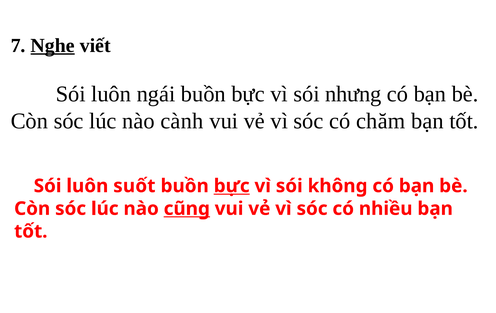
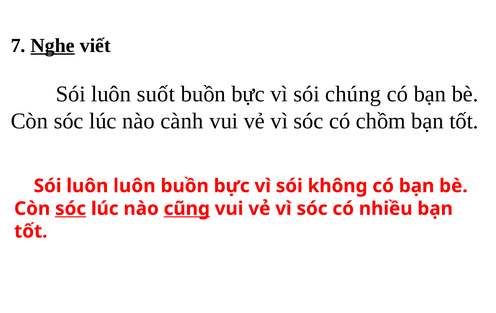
ngái: ngái -> suốt
nhưng: nhưng -> chúng
chăm: chăm -> chồm
luôn suốt: suốt -> luôn
bực at (232, 186) underline: present -> none
sóc at (71, 208) underline: none -> present
